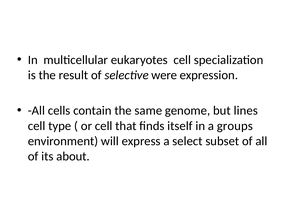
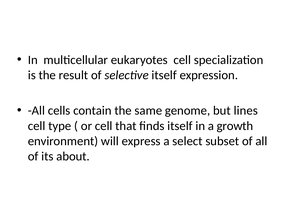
selective were: were -> itself
groups: groups -> growth
